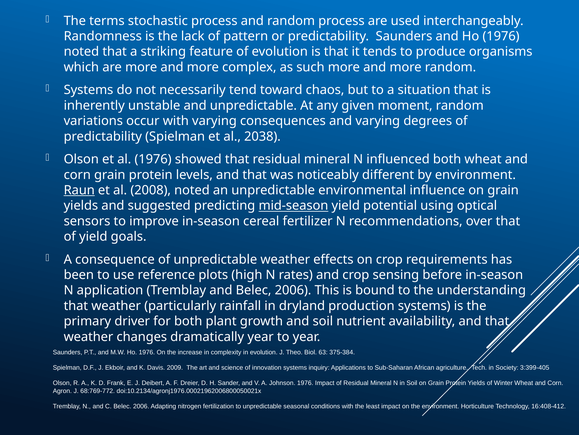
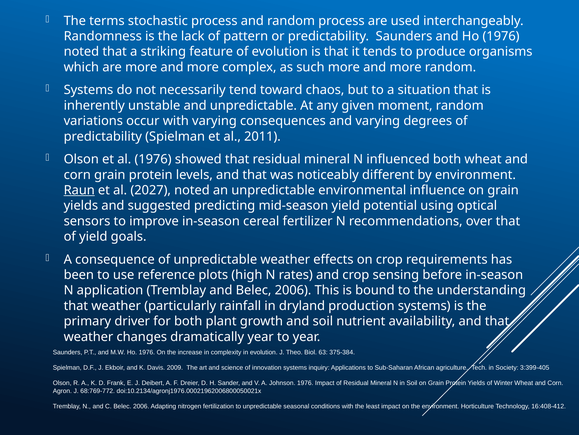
2038: 2038 -> 2011
2008: 2008 -> 2027
mid-season underline: present -> none
